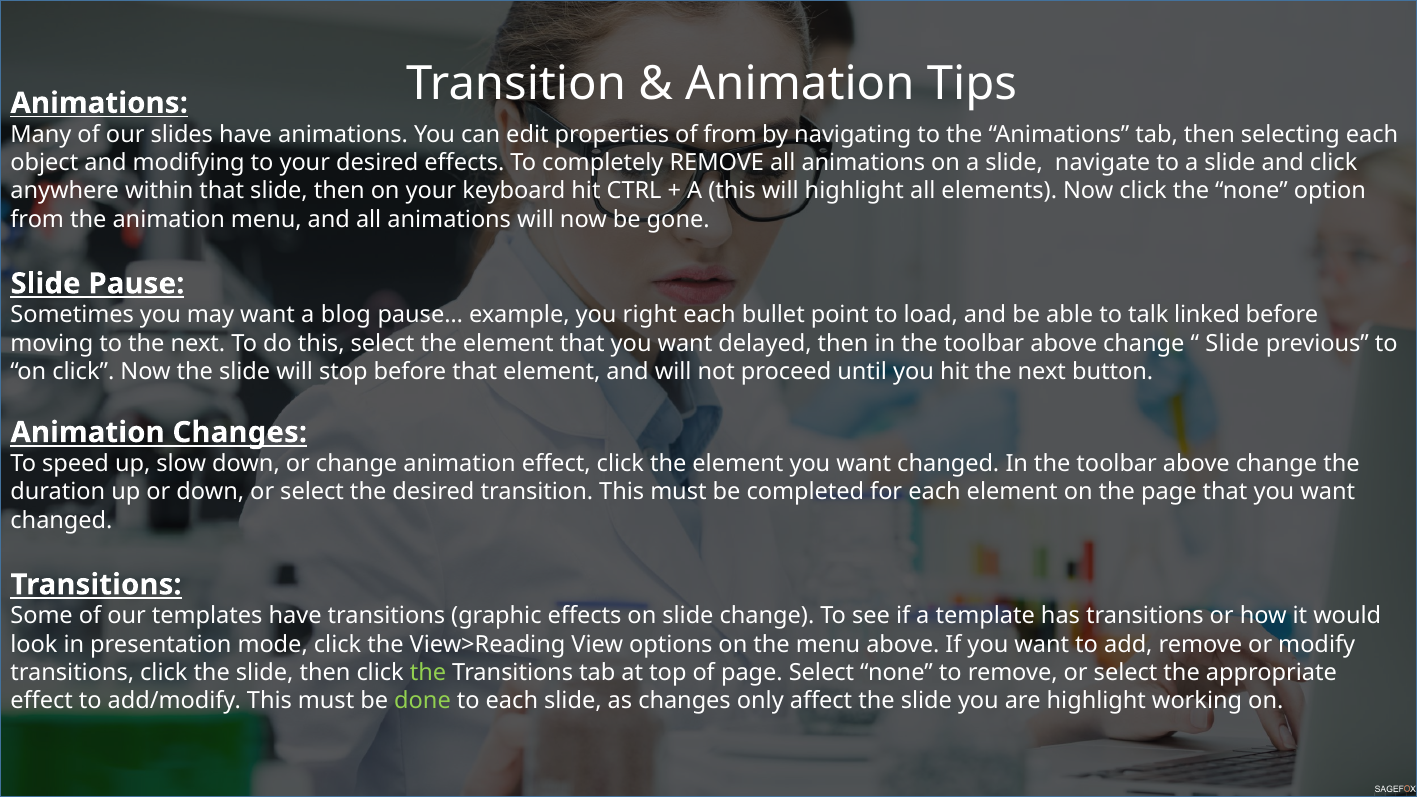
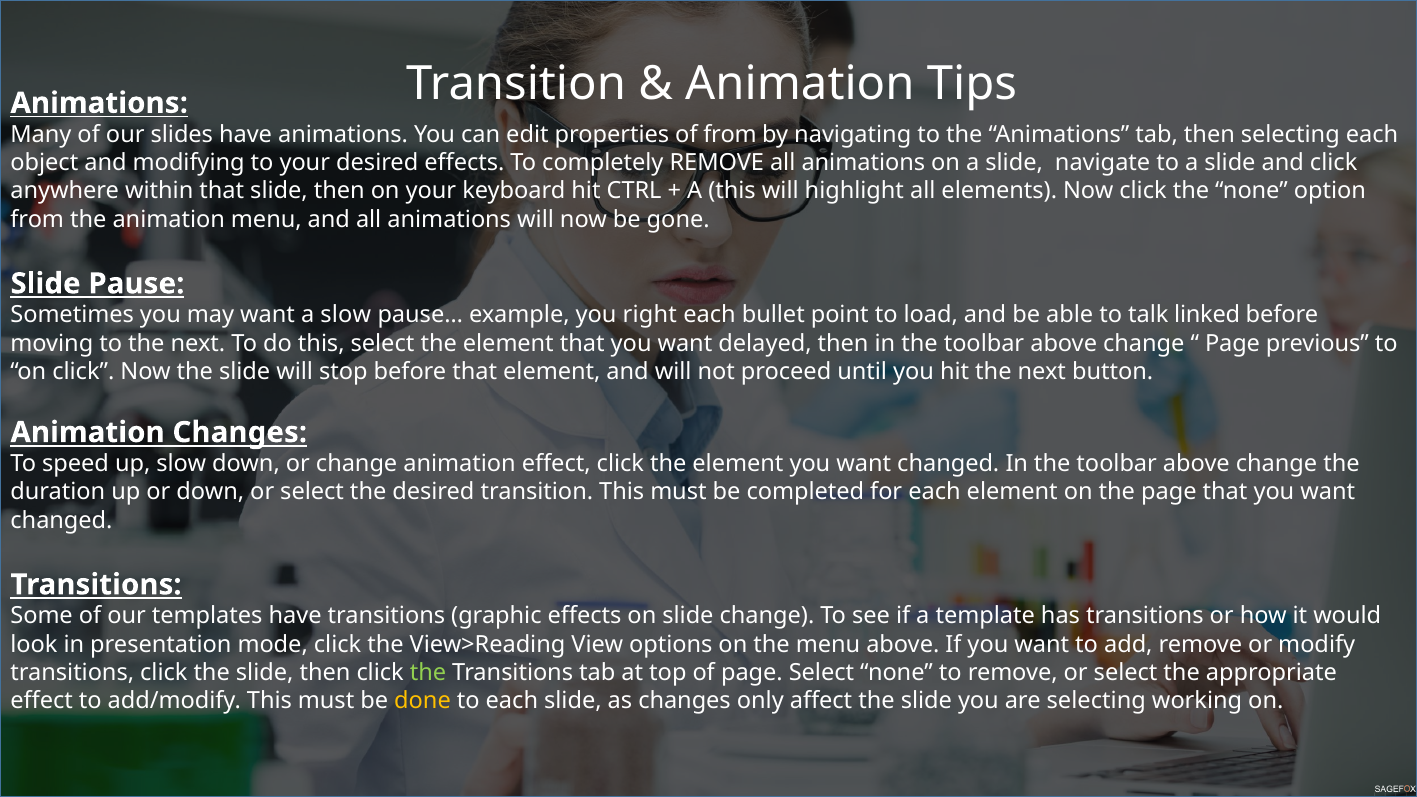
a blog: blog -> slow
Slide at (1232, 343): Slide -> Page
done colour: light green -> yellow
are highlight: highlight -> selecting
